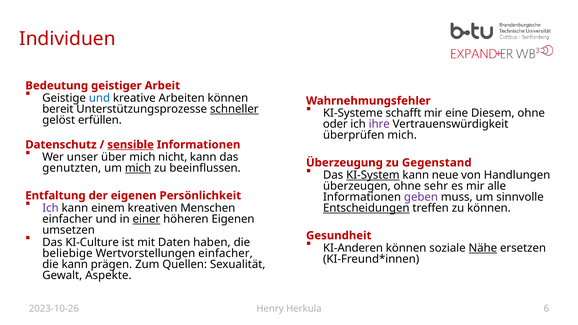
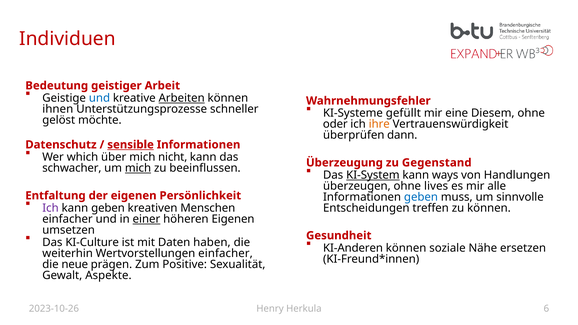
Arbeiten underline: none -> present
schafft: schafft -> gefüllt
bereit: bereit -> ihnen
schneller underline: present -> none
erfüllen: erfüllen -> möchte
ihre colour: purple -> orange
überprüfen mich: mich -> dann
unser: unser -> which
genutzten: genutzten -> schwacher
neue: neue -> ways
sehr: sehr -> lives
geben at (421, 197) colour: purple -> blue
kann einem: einem -> geben
Entscheidungen underline: present -> none
Nähe underline: present -> none
beliebige: beliebige -> weiterhin
die kann: kann -> neue
Quellen: Quellen -> Positive
